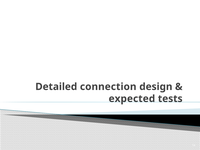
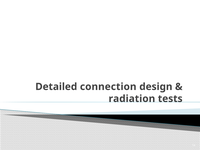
expected: expected -> radiation
